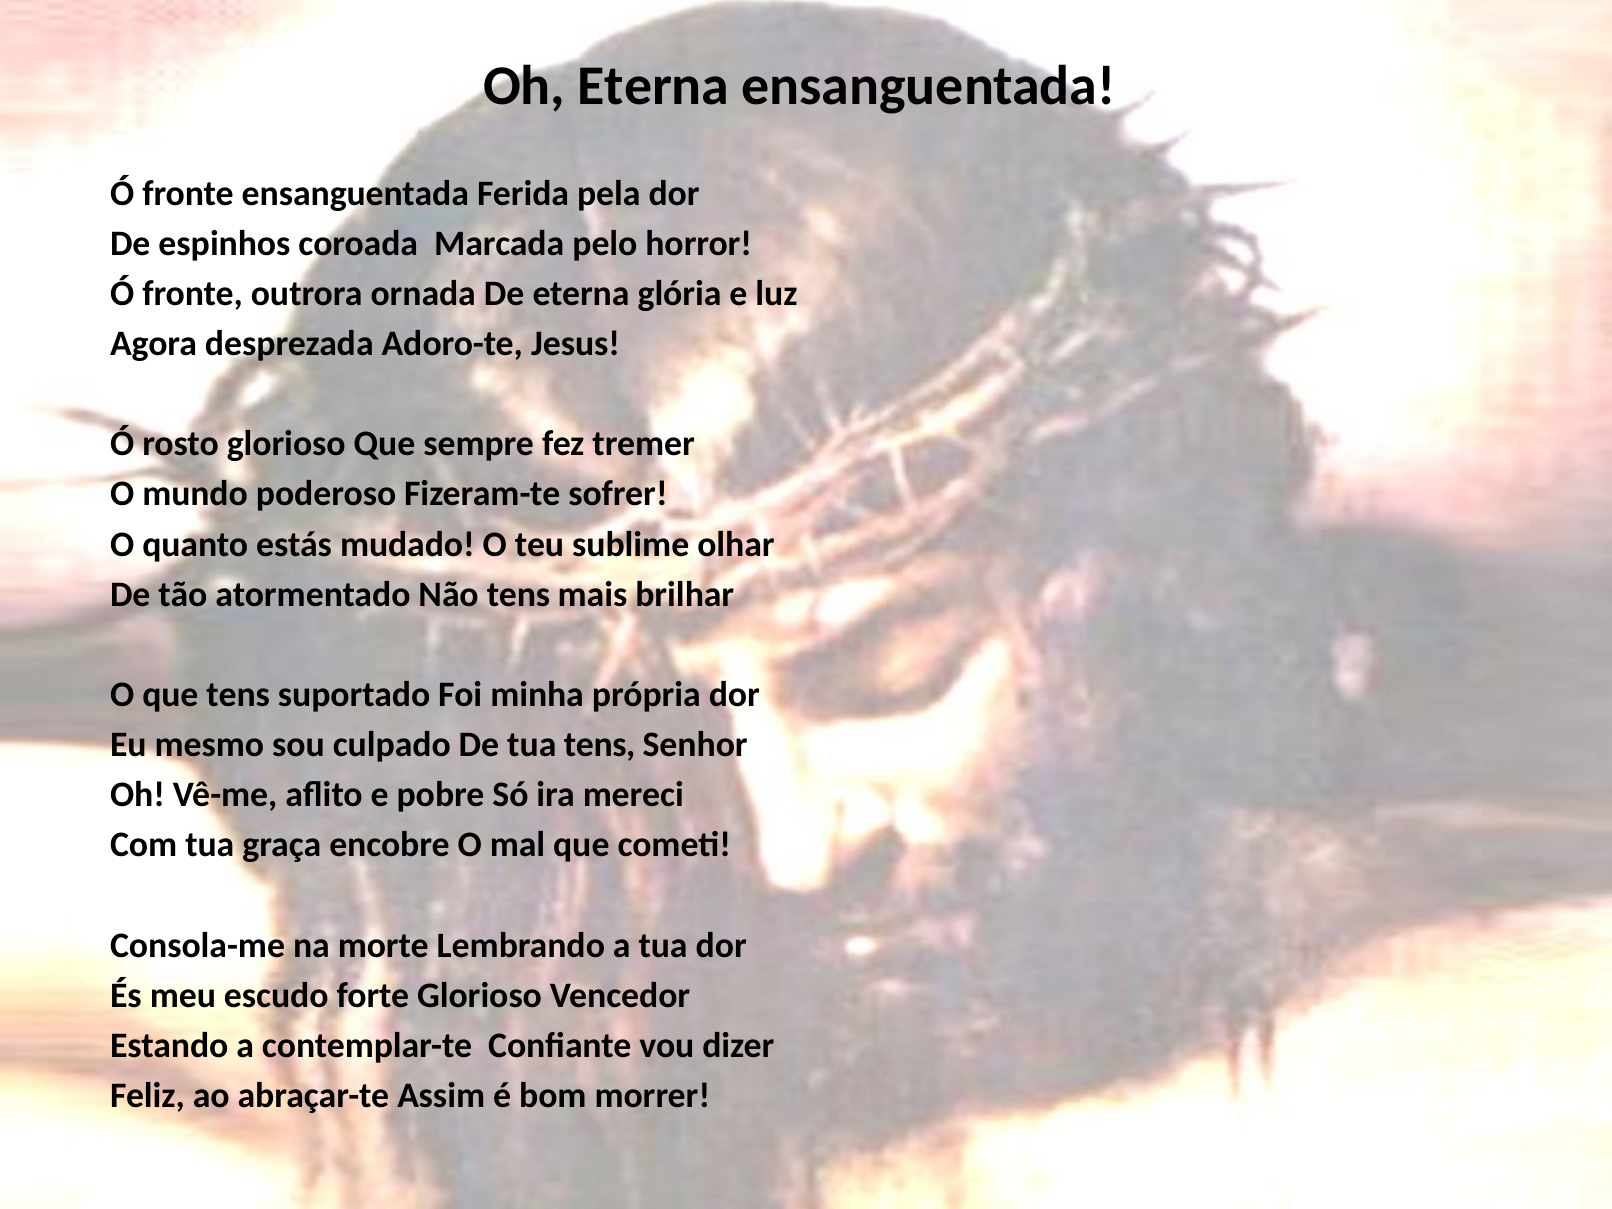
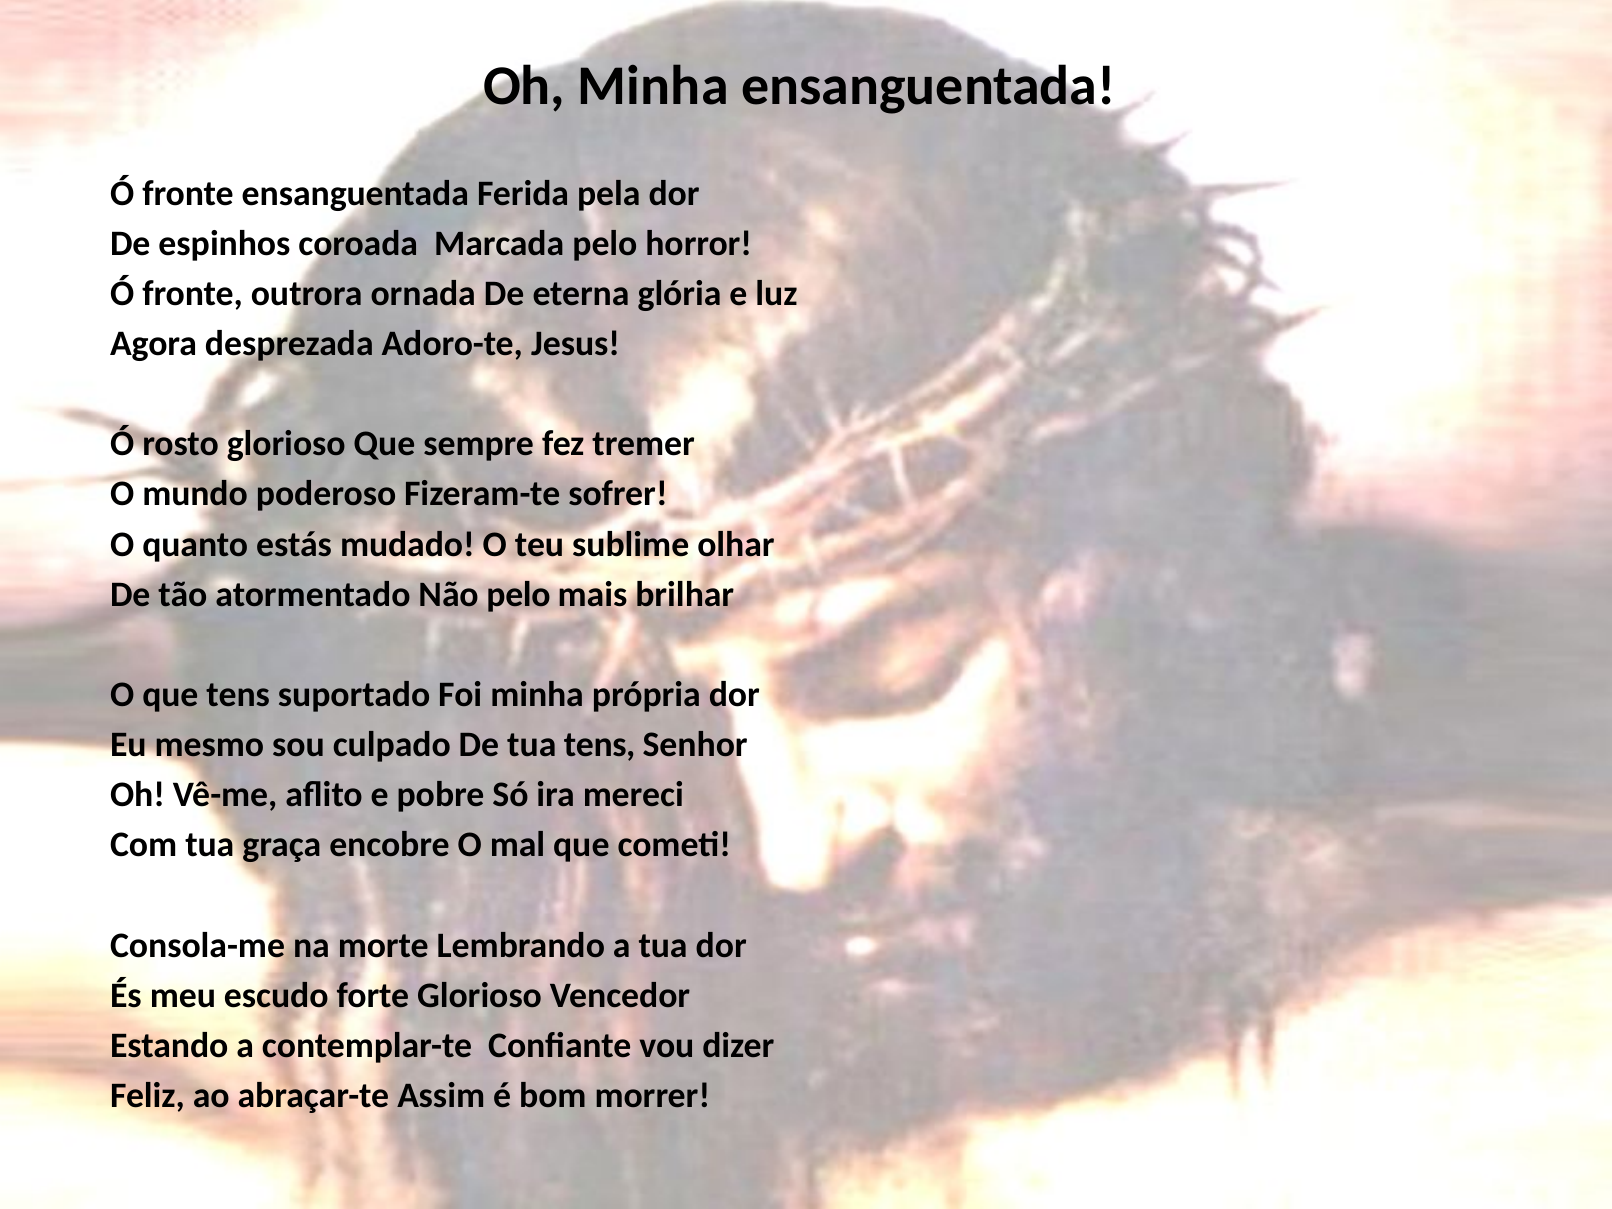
Oh Eterna: Eterna -> Minha
Não tens: tens -> pelo
